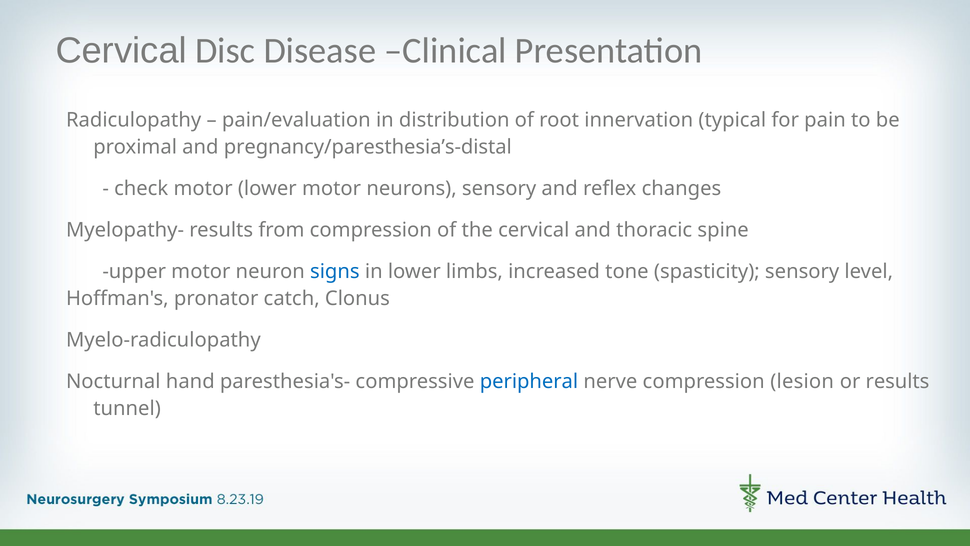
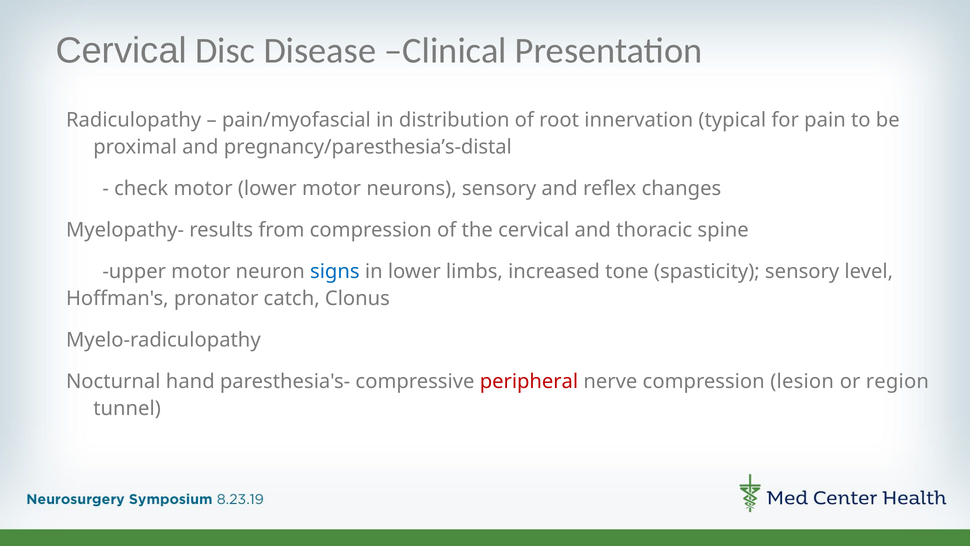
pain/evaluation: pain/evaluation -> pain/myofascial
peripheral colour: blue -> red
or results: results -> region
